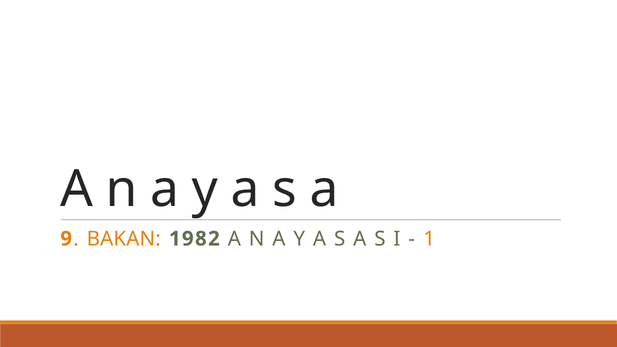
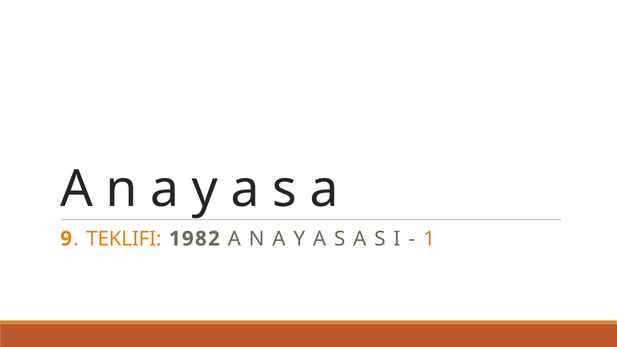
BAKAN: BAKAN -> TEKLIFI
